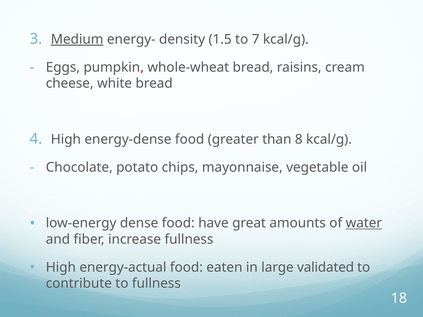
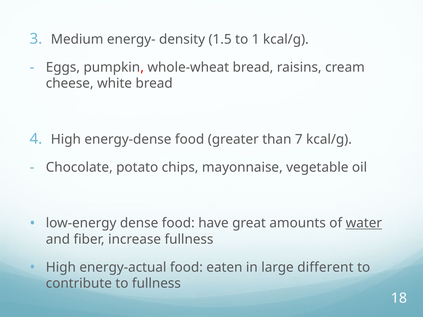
Medium underline: present -> none
7: 7 -> 1
8: 8 -> 7
validated: validated -> different
